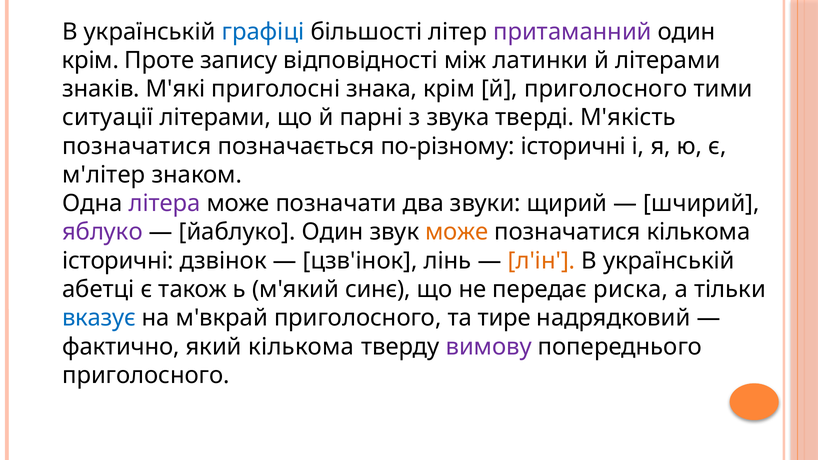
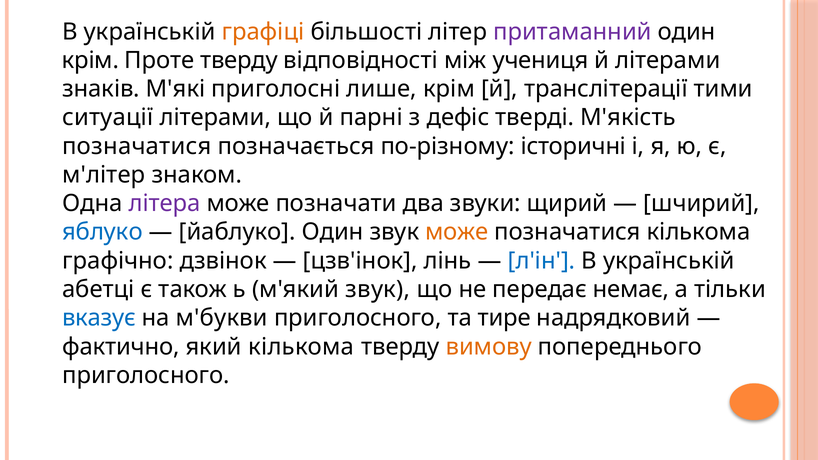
графіці colour: blue -> orange
Проте запису: запису -> тверду
латинки: латинки -> учениця
знака: знака -> лише
й приголосного: приголосного -> транслітерації
звука: звука -> дефіс
яблуко colour: purple -> blue
історичні at (118, 261): історичні -> графічно
л'ін colour: orange -> blue
м'який синє: синє -> звук
риска: риска -> немає
м'вкрай: м'вкрай -> м'букви
вимову colour: purple -> orange
